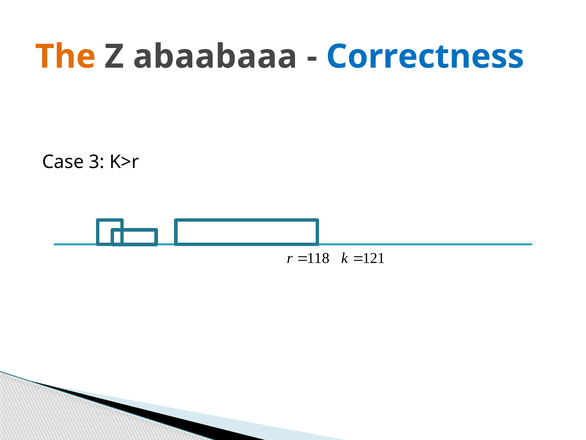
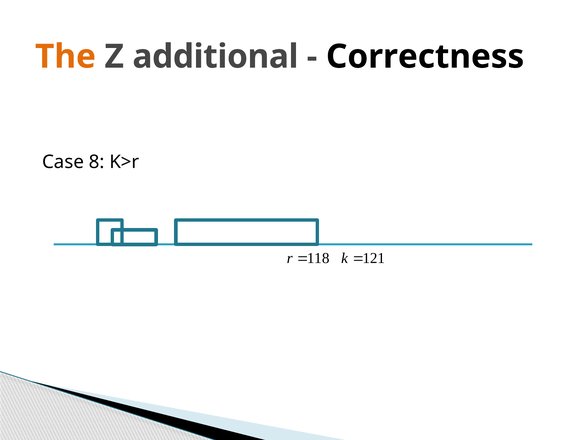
abaabaaa: abaabaaa -> additional
Correctness colour: blue -> black
3: 3 -> 8
